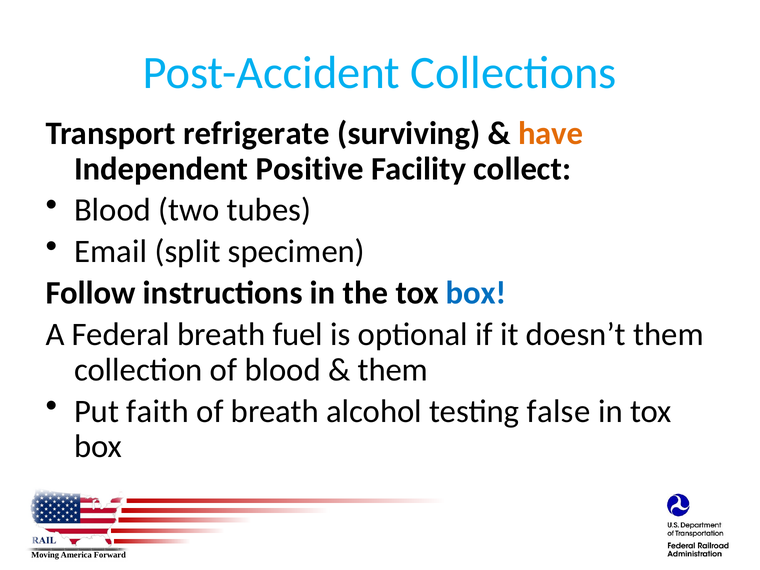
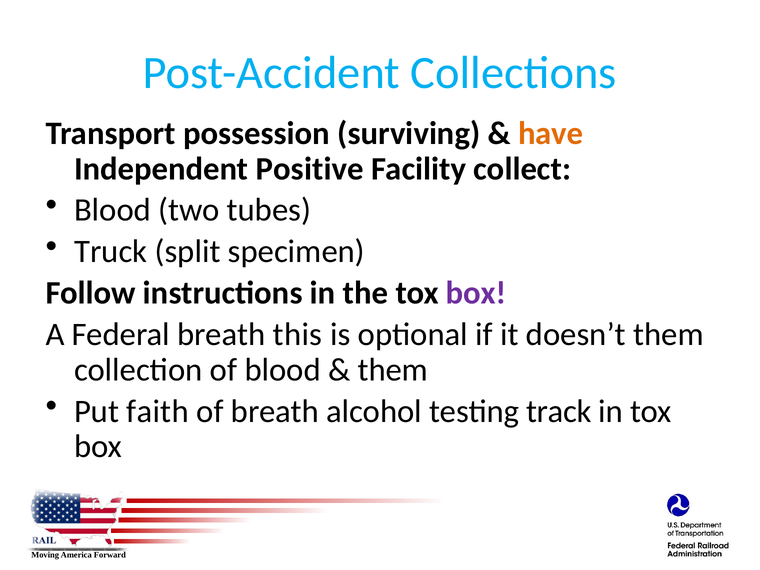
refrigerate: refrigerate -> possession
Email: Email -> Truck
box at (476, 293) colour: blue -> purple
fuel: fuel -> this
false: false -> track
